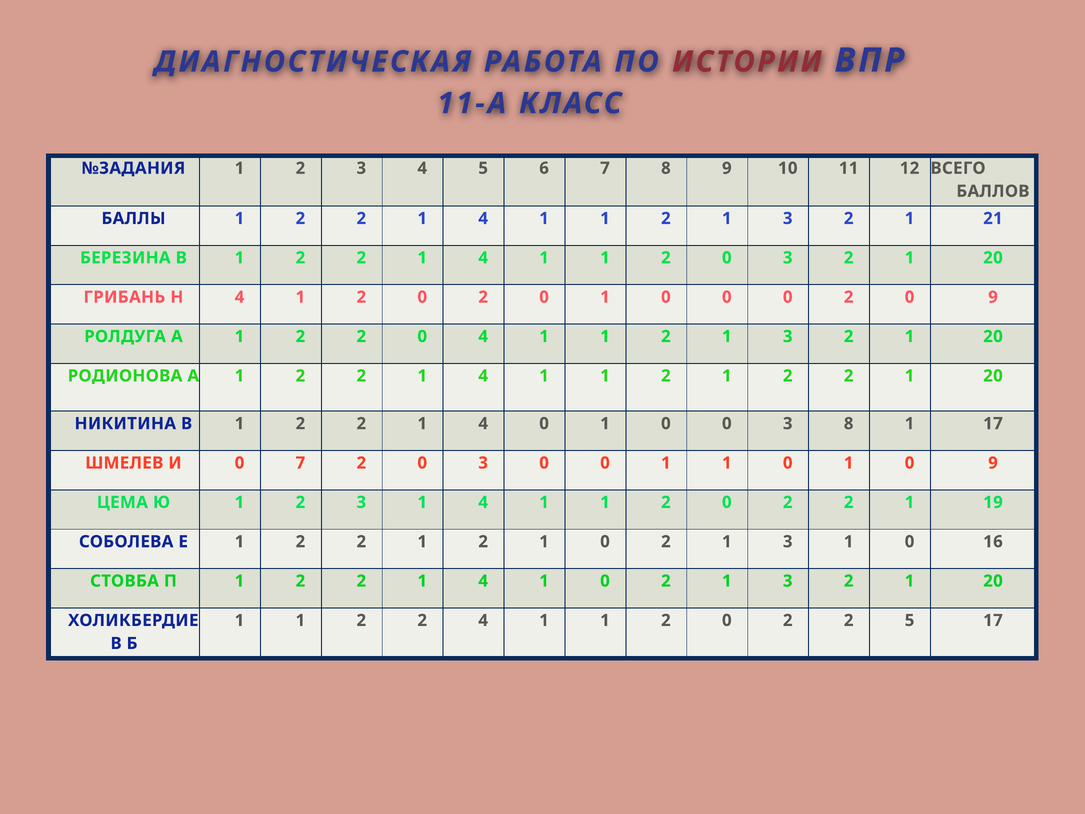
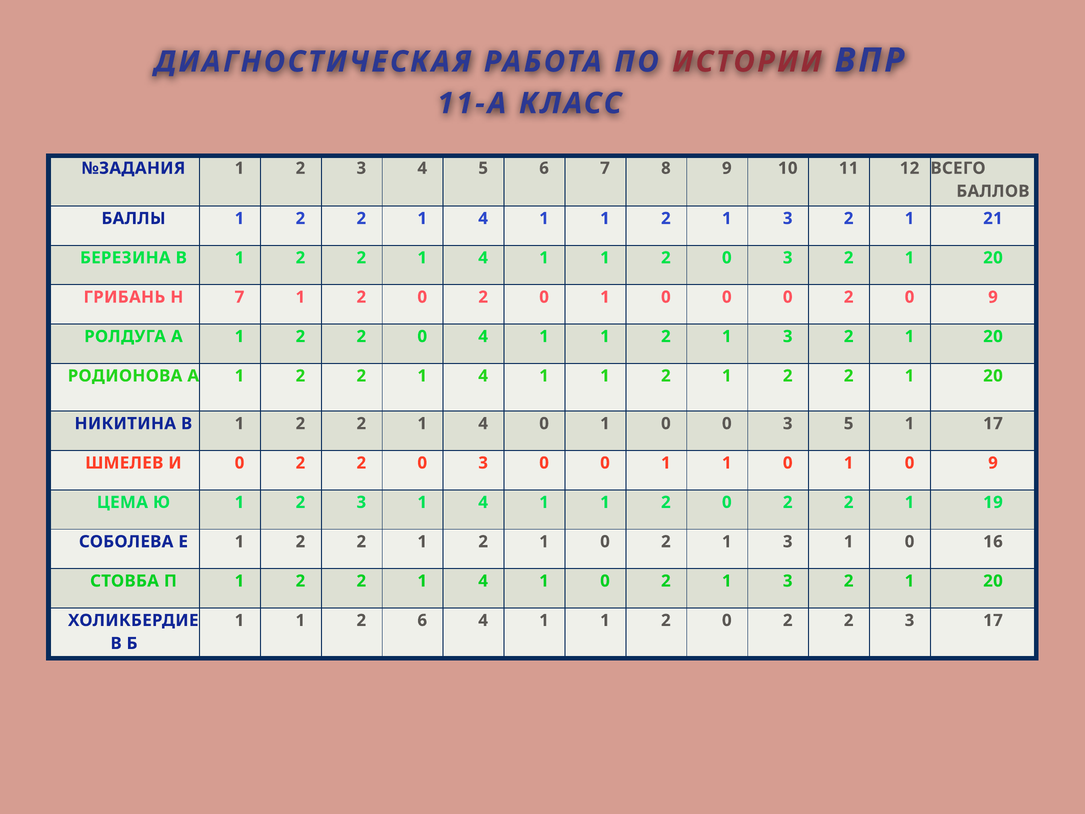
Н 4: 4 -> 7
3 8: 8 -> 5
И 0 7: 7 -> 2
1 1 2 2: 2 -> 6
2 2 5: 5 -> 3
